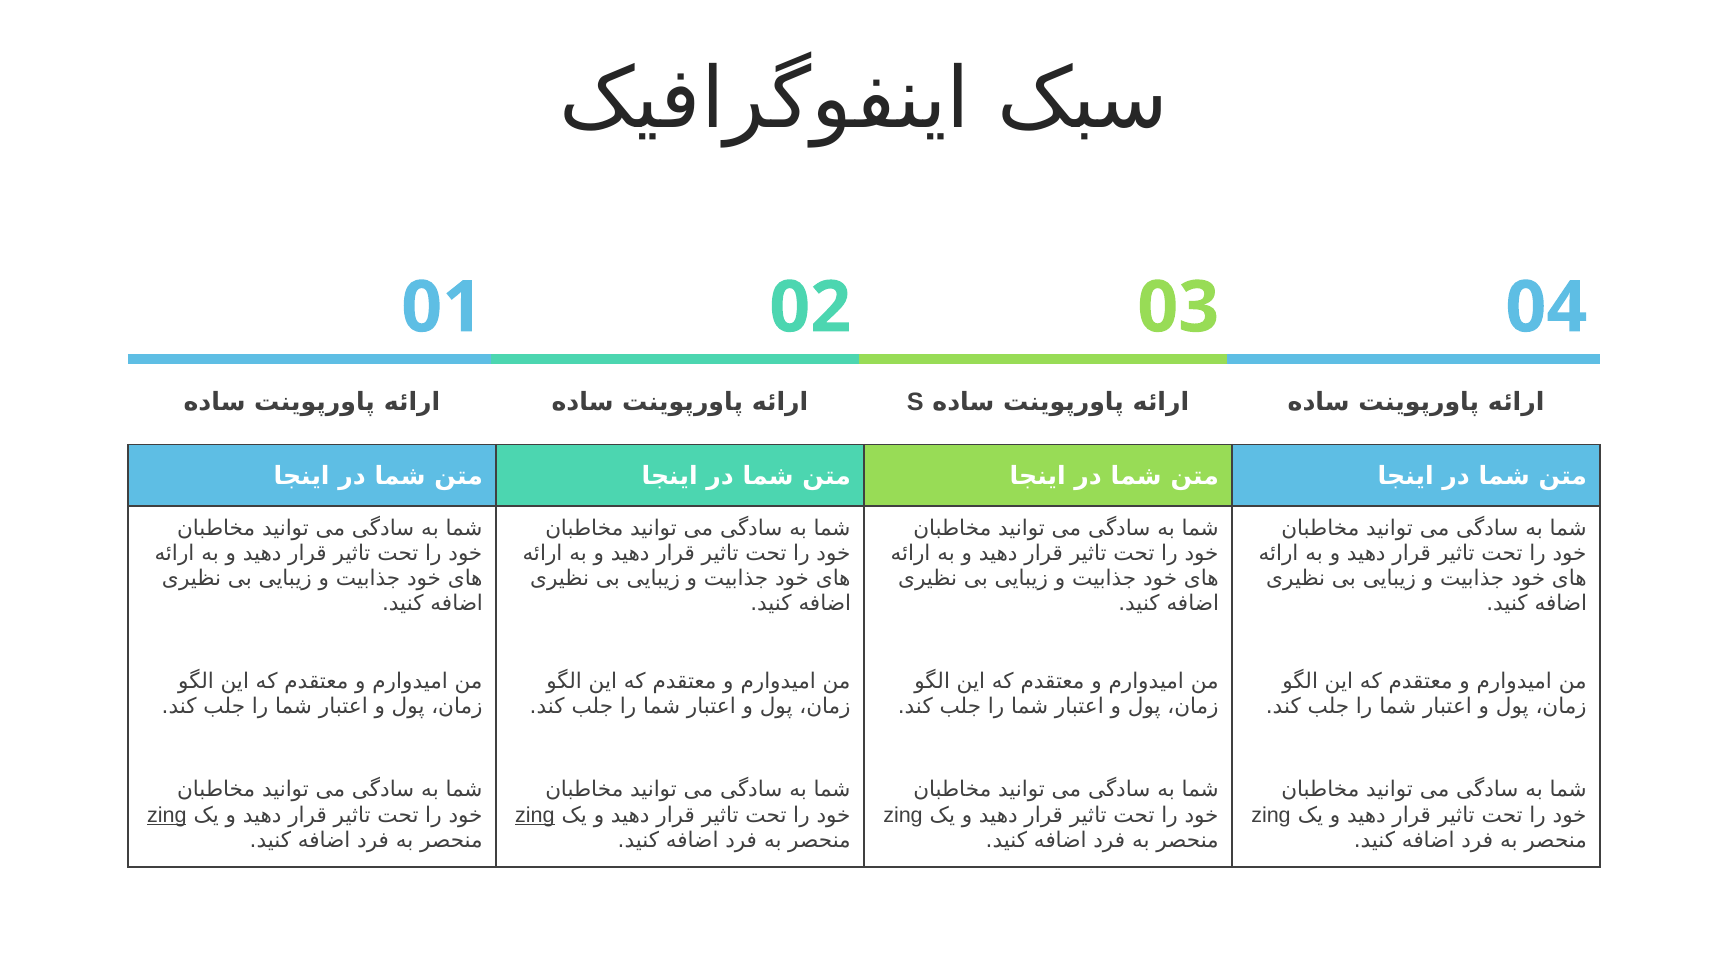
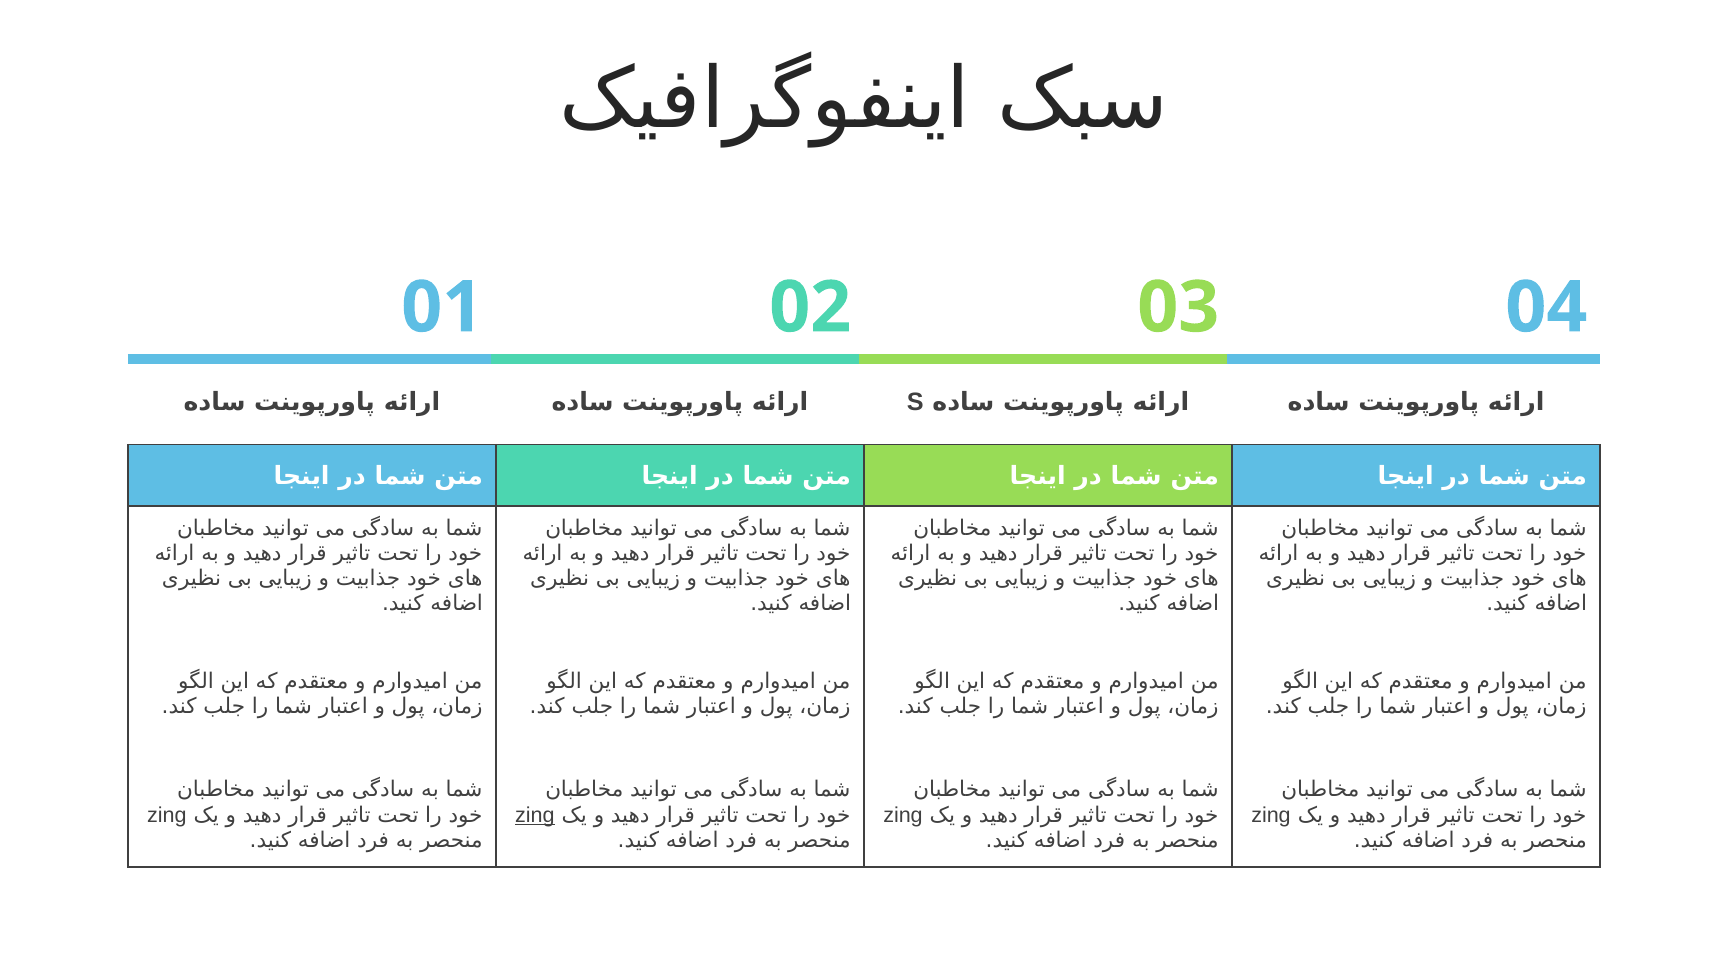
zing at (167, 815) underline: present -> none
